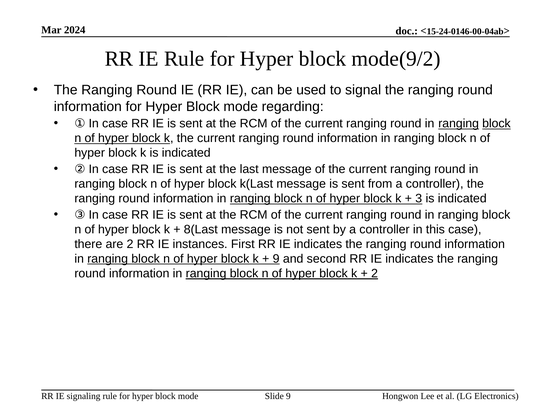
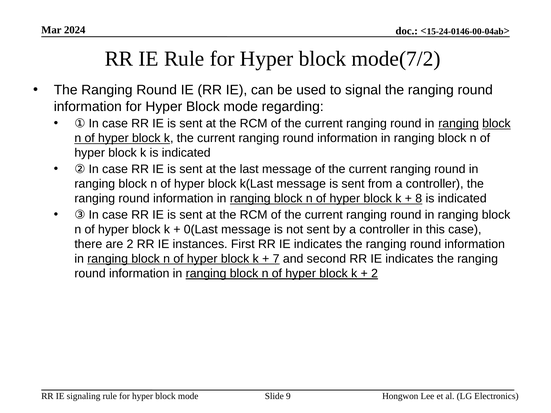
mode(9/2: mode(9/2 -> mode(7/2
3: 3 -> 8
8(Last: 8(Last -> 0(Last
9 at (276, 259): 9 -> 7
